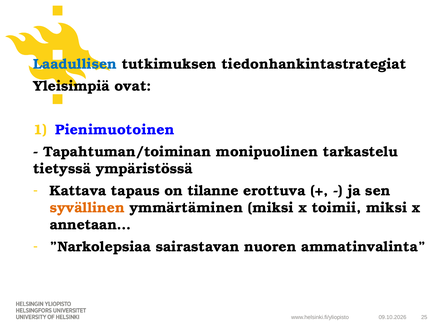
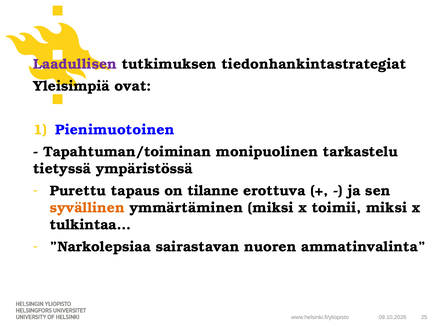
Laadullisen colour: blue -> purple
Kattava: Kattava -> Purettu
annetaan…: annetaan… -> tulkintaa…
